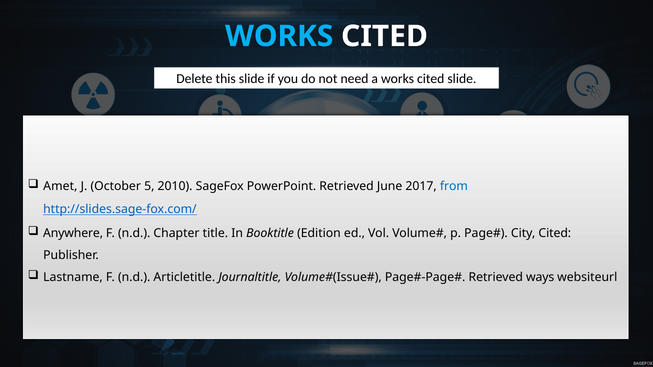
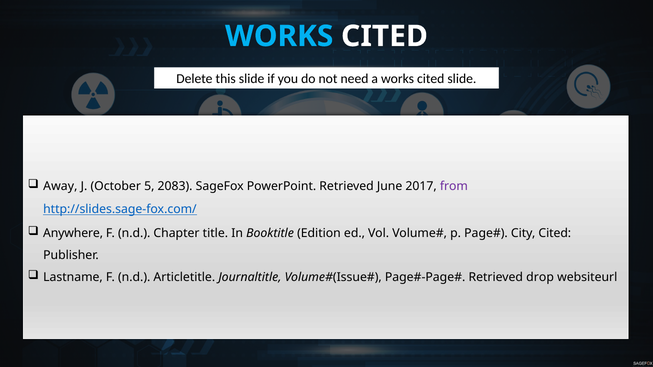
Amet: Amet -> Away
2010: 2010 -> 2083
from colour: blue -> purple
ways: ways -> drop
